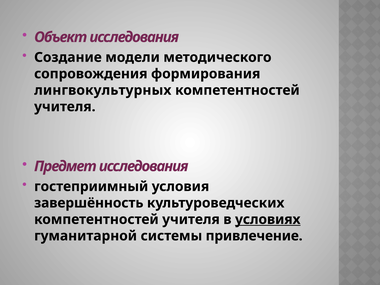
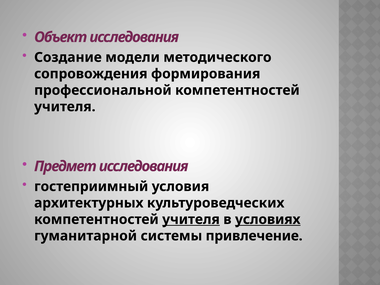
лингвокультурных: лингвокультурных -> профессиональной
завершённость: завершённость -> архитектурных
учителя at (191, 219) underline: none -> present
